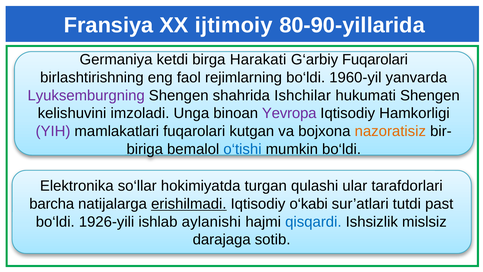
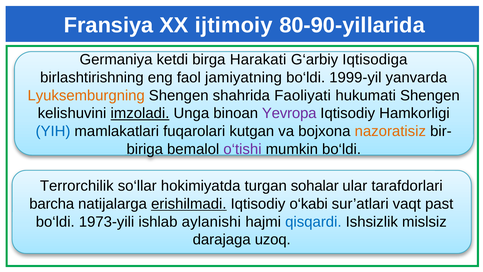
G‘arbiy Fuqarolari: Fuqarolari -> Iqtisodiga
rejimlarning: rejimlarning -> jamiyatning
1960-yil: 1960-yil -> 1999-yil
Lyuksemburgning colour: purple -> orange
Ishchilar: Ishchilar -> Faoliyati
imzoladi underline: none -> present
YIH colour: purple -> blue
o‘tishi colour: blue -> purple
Elektronika: Elektronika -> Terrorchilik
qulashi: qulashi -> sohalar
tutdi: tutdi -> vaqt
1926-yili: 1926-yili -> 1973-yili
sotib: sotib -> uzoq
